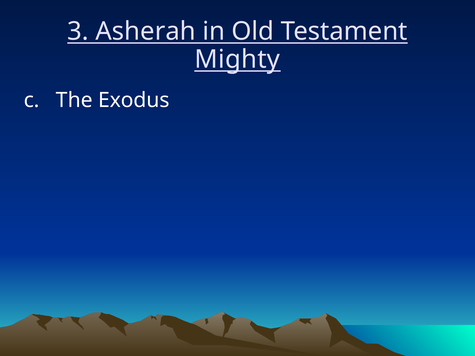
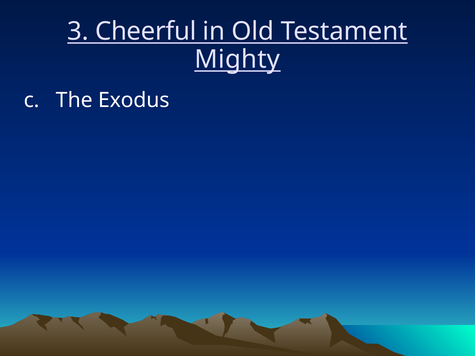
Asherah: Asherah -> Cheerful
